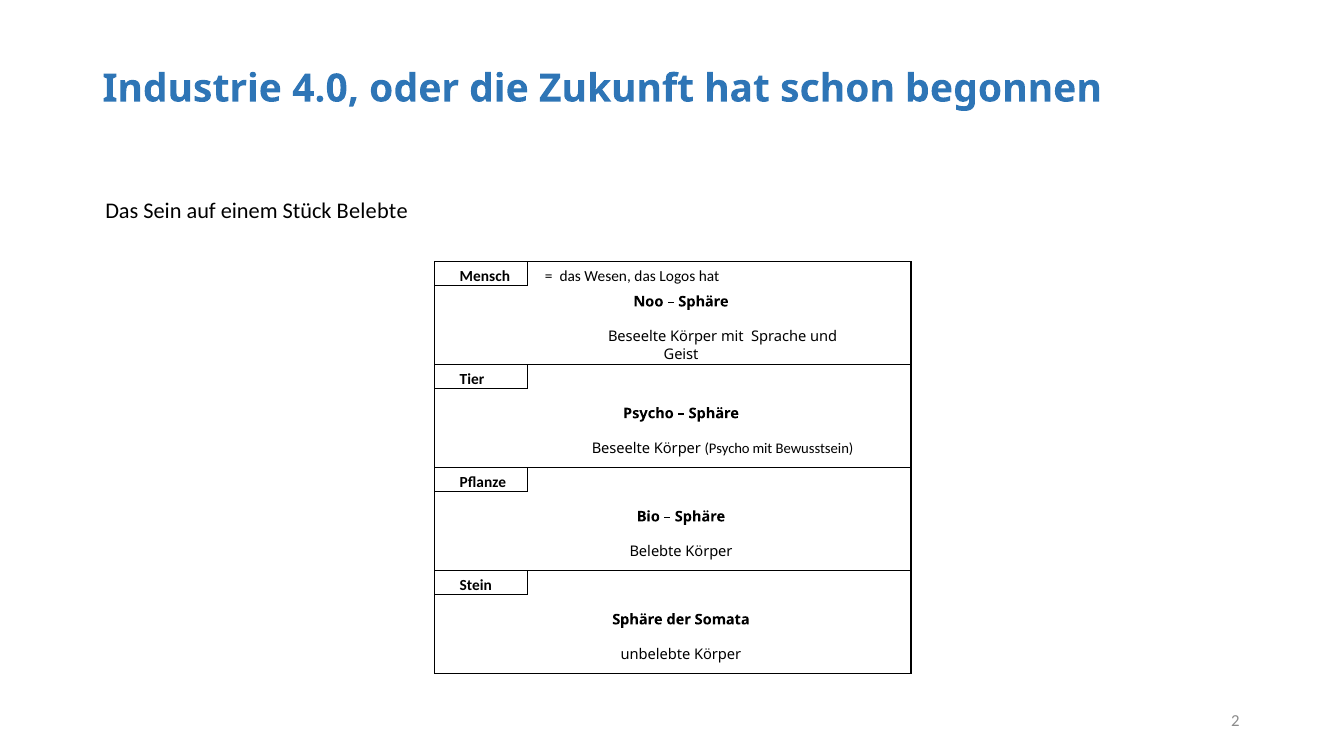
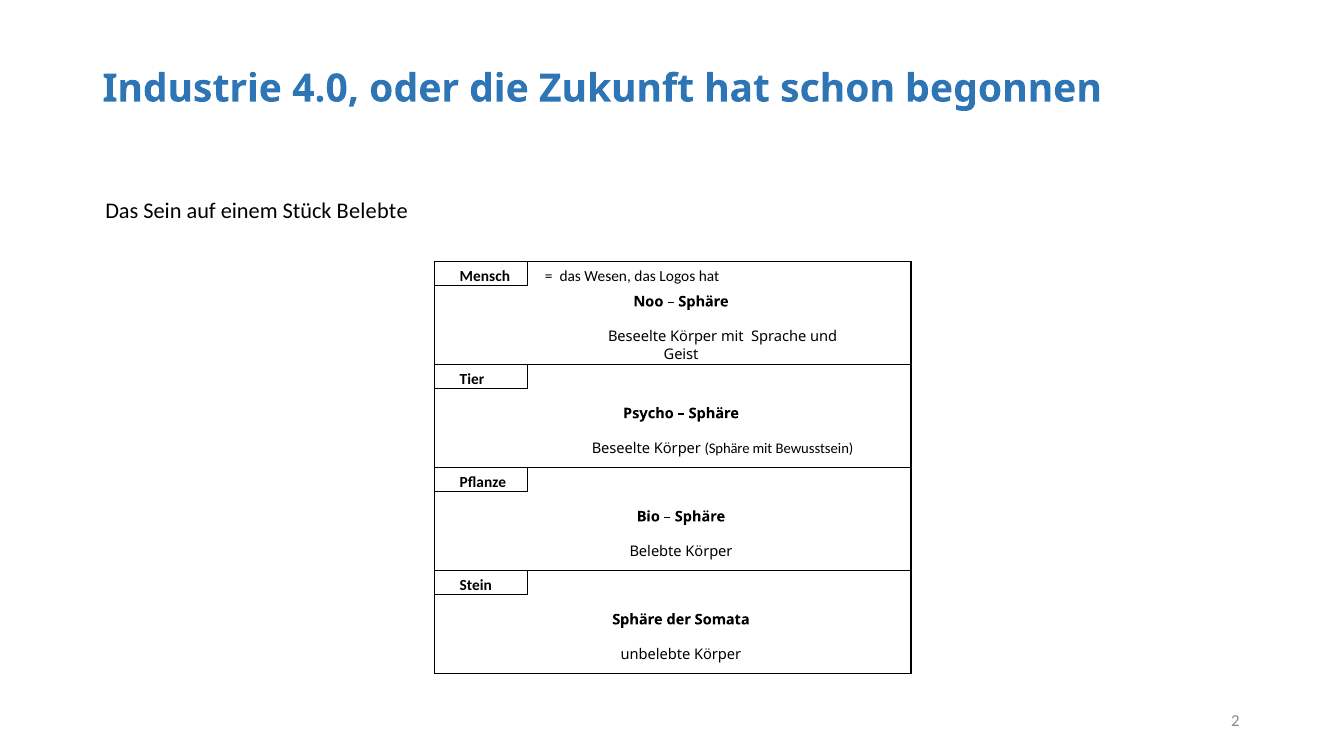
Körper Psycho: Psycho -> Sphäre
